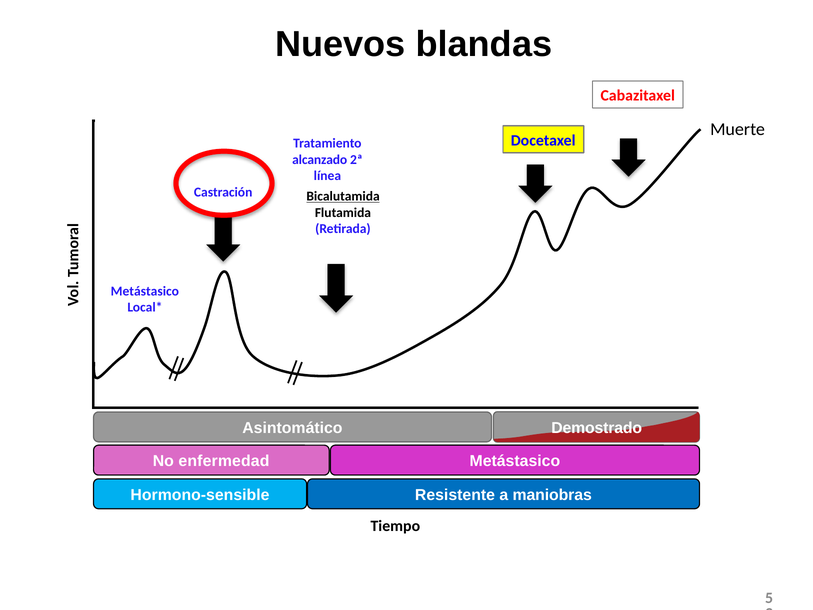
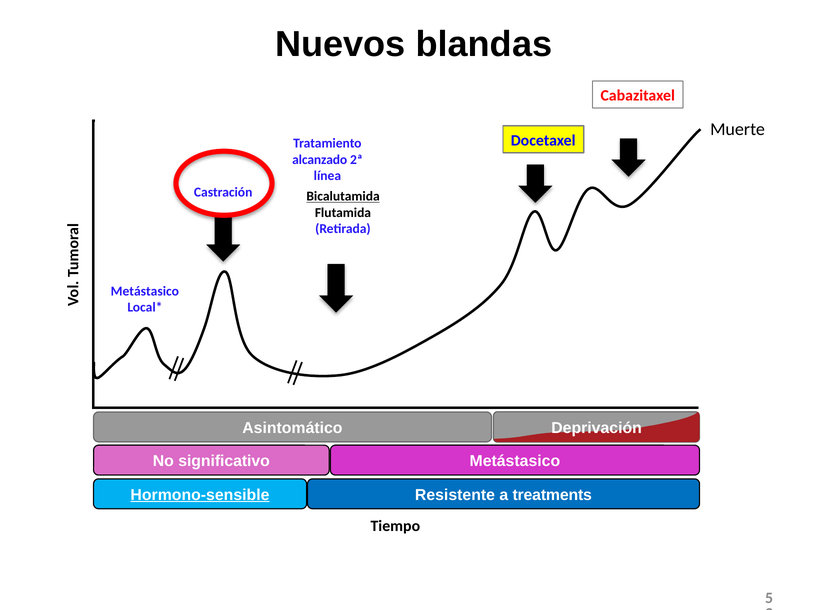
Demostrado: Demostrado -> Deprivación
enfermedad: enfermedad -> significativo
Hormono-sensible underline: none -> present
maniobras: maniobras -> treatments
